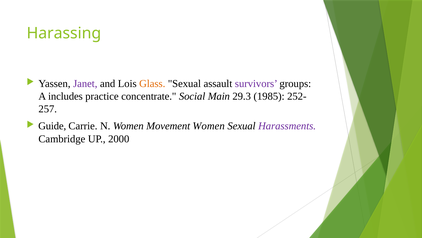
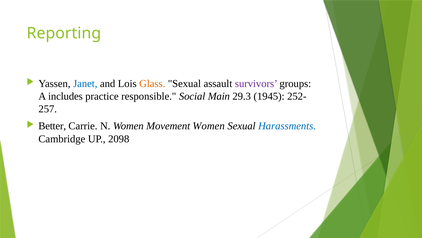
Harassing: Harassing -> Reporting
Janet colour: purple -> blue
concentrate: concentrate -> responsible
1985: 1985 -> 1945
Guide: Guide -> Better
Harassments colour: purple -> blue
2000: 2000 -> 2098
